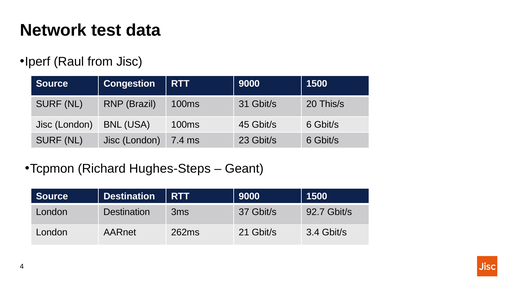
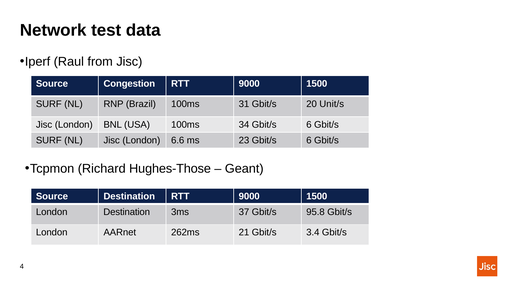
This/s: This/s -> Unit/s
45: 45 -> 34
7.4: 7.4 -> 6.6
Hughes-Steps: Hughes-Steps -> Hughes-Those
92.7: 92.7 -> 95.8
